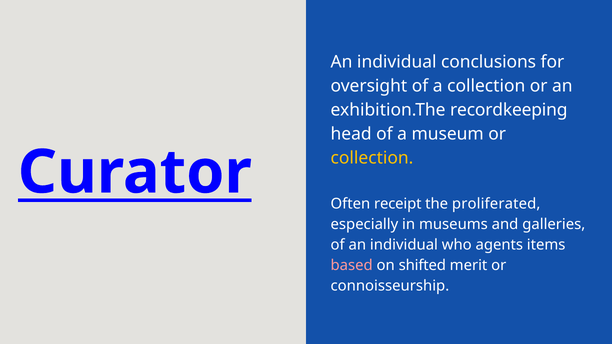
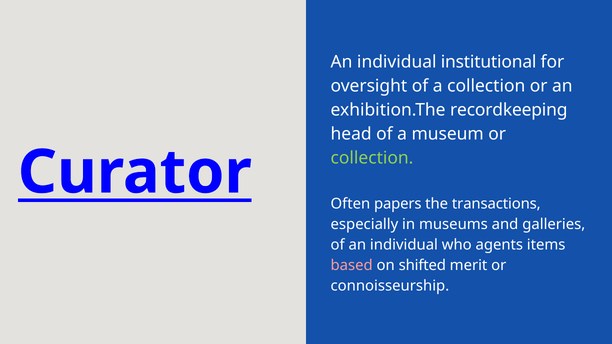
conclusions: conclusions -> institutional
collection at (372, 158) colour: yellow -> light green
receipt: receipt -> papers
proliferated: proliferated -> transactions
